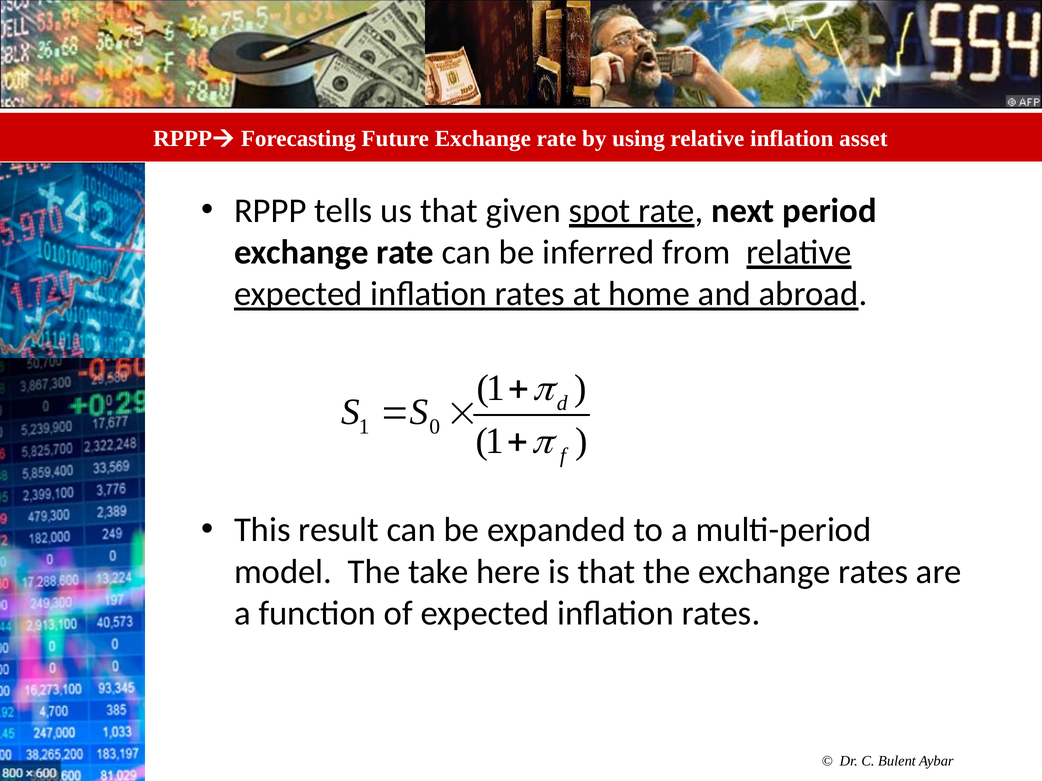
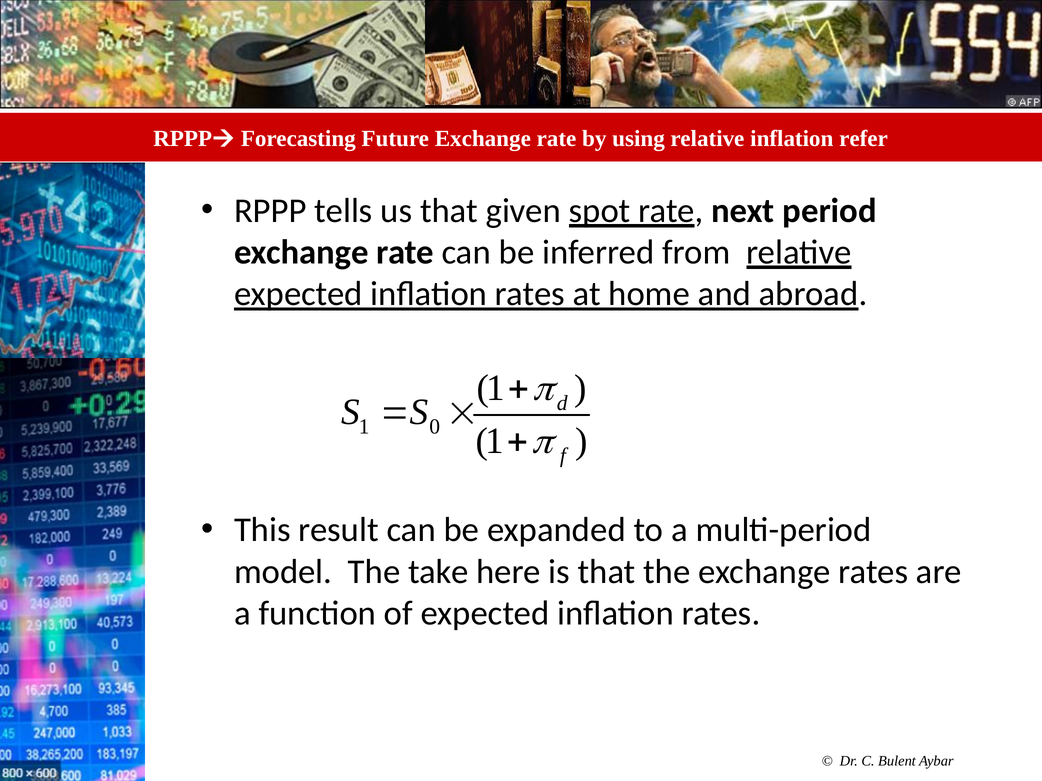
asset: asset -> refer
